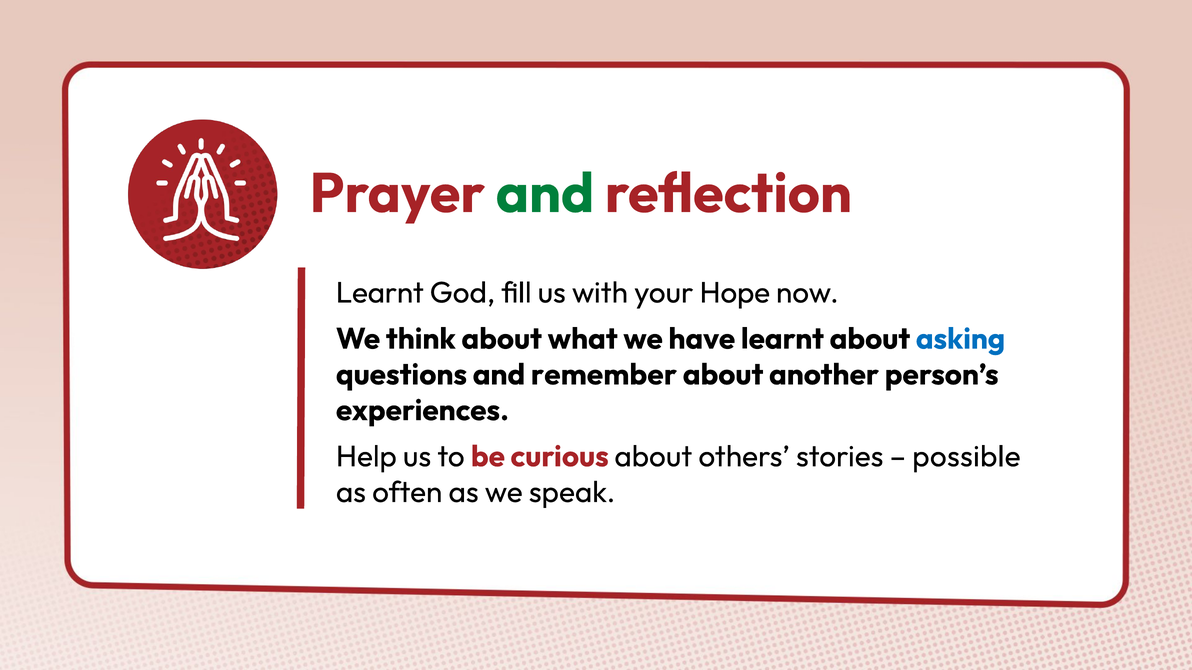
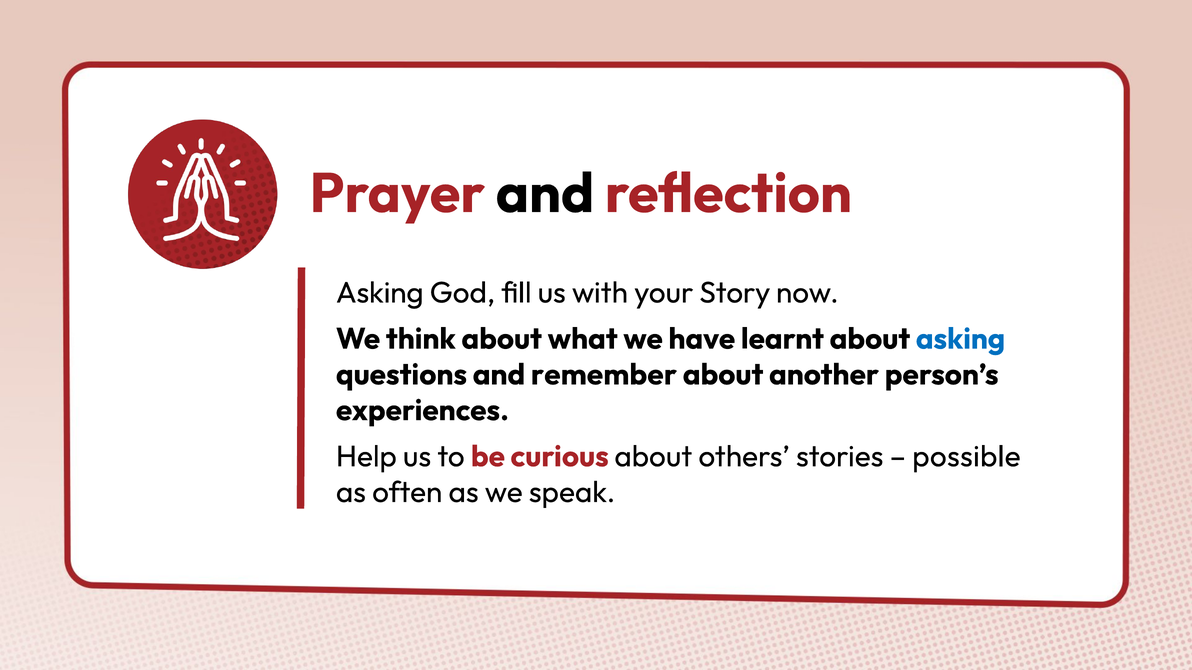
and at (545, 194) colour: green -> black
Learnt at (380, 293): Learnt -> Asking
Hope: Hope -> Story
